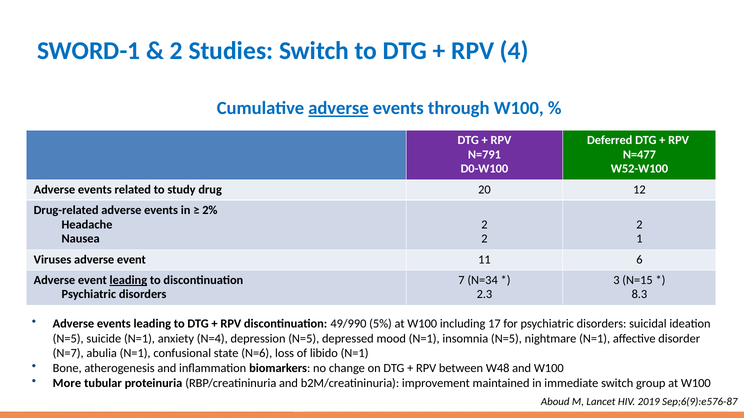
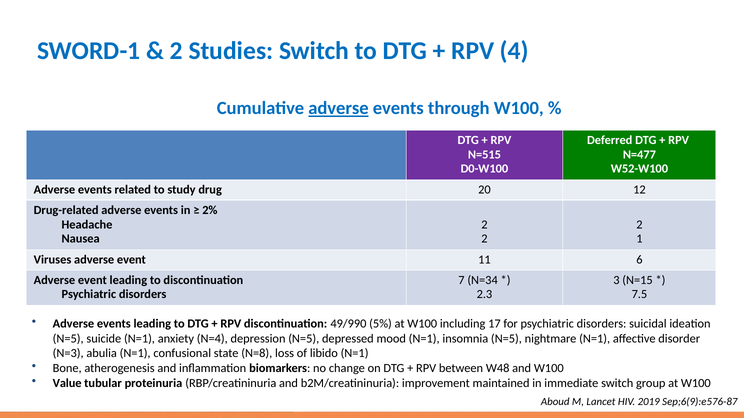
N=791: N=791 -> N=515
leading at (128, 281) underline: present -> none
8.3: 8.3 -> 7.5
N=7: N=7 -> N=3
N=6: N=6 -> N=8
More: More -> Value
